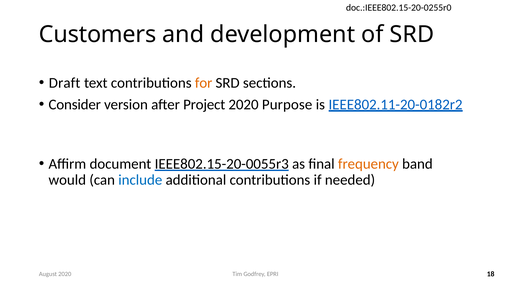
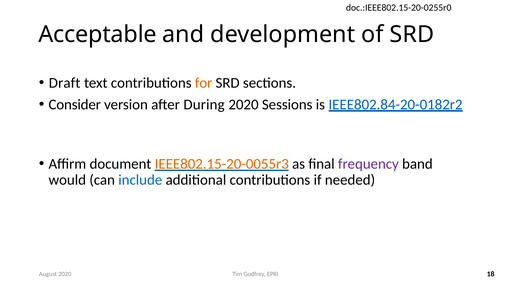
Customers: Customers -> Acceptable
Project: Project -> During
Purpose: Purpose -> Sessions
IEEE802.11-20-0182r2: IEEE802.11-20-0182r2 -> IEEE802.84-20-0182r2
IEEE802.15-20-0055r3 colour: black -> orange
frequency colour: orange -> purple
